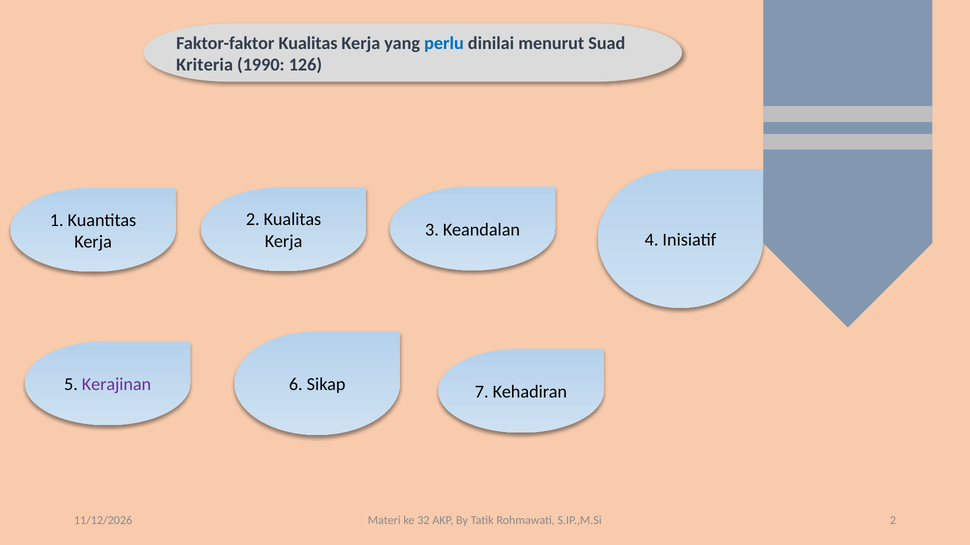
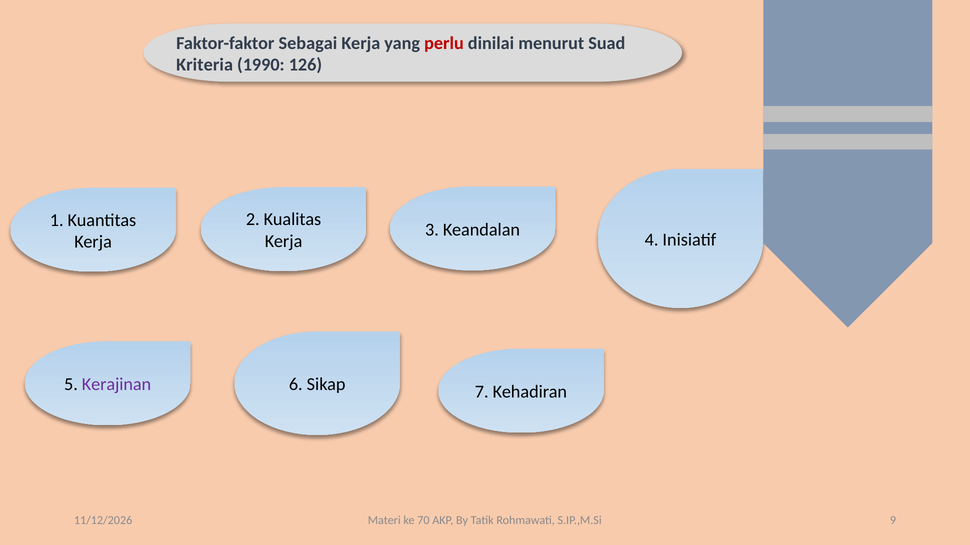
Faktor-faktor Kualitas: Kualitas -> Sebagai
perlu colour: blue -> red
32: 32 -> 70
S.IP.,M.Si 2: 2 -> 9
